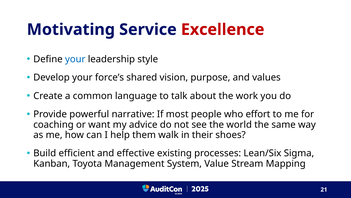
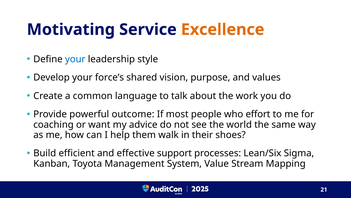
Excellence colour: red -> orange
narrative: narrative -> outcome
existing: existing -> support
